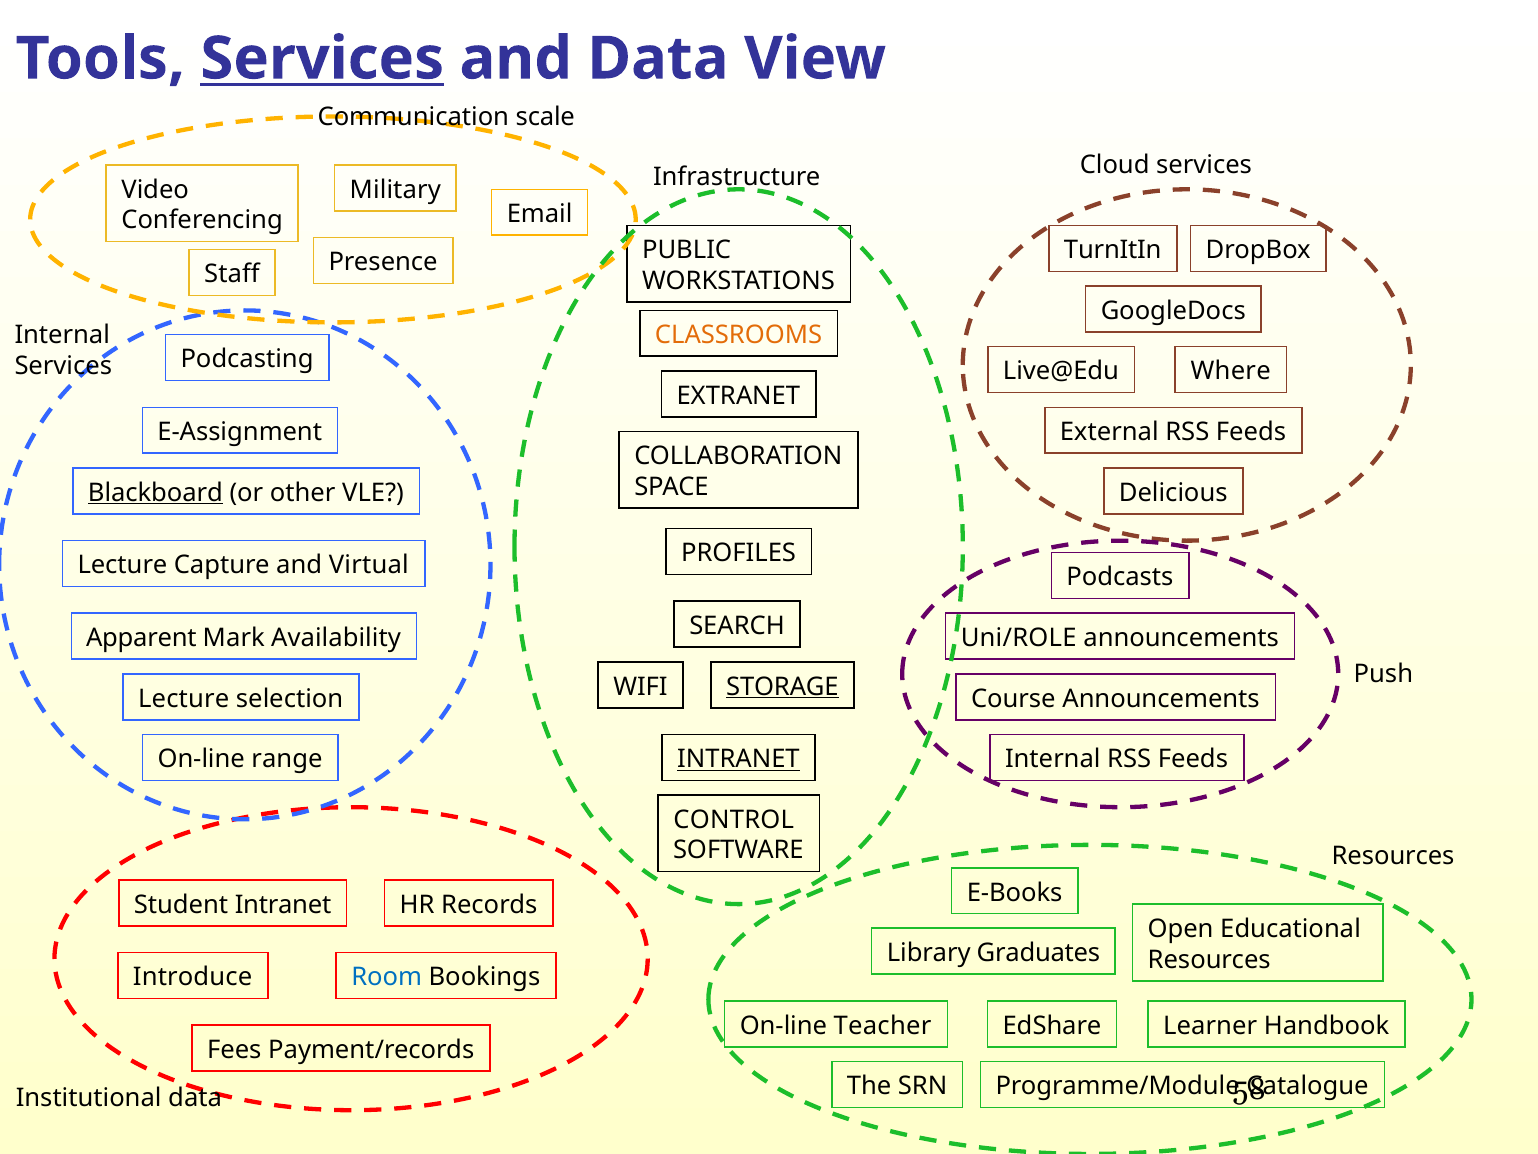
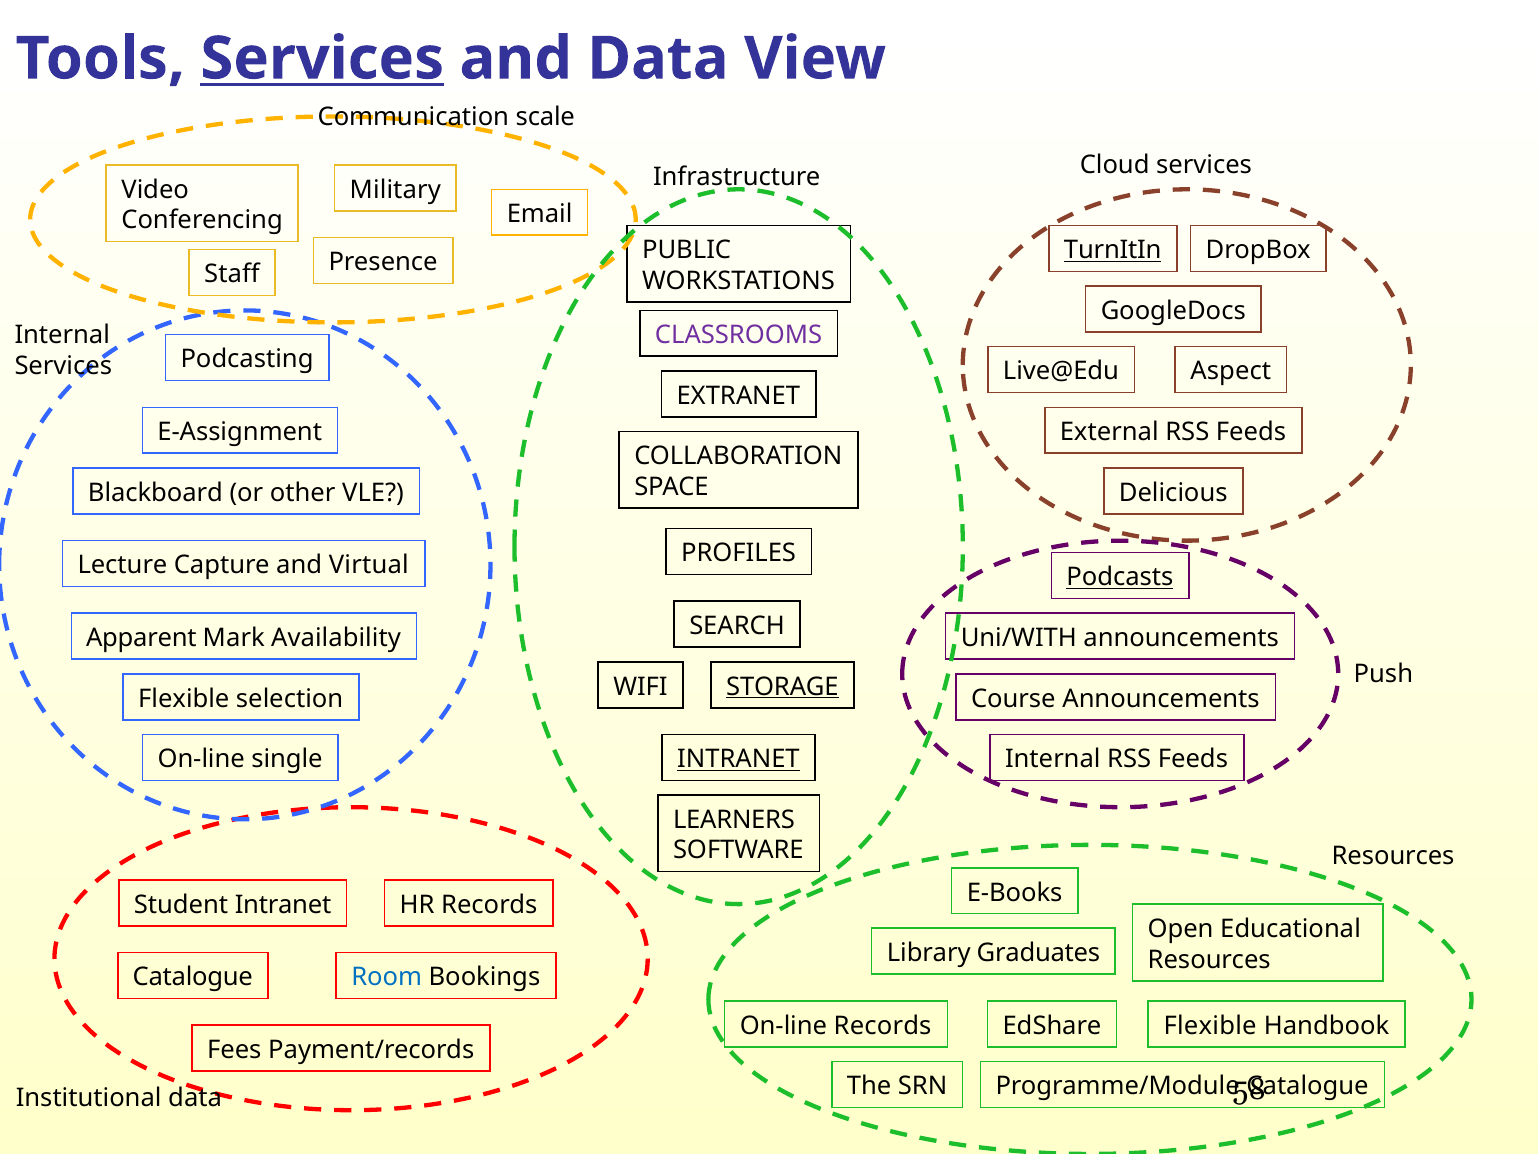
TurnItIn underline: none -> present
CLASSROOMS colour: orange -> purple
Where: Where -> Aspect
Blackboard underline: present -> none
Podcasts underline: none -> present
Uni/ROLE: Uni/ROLE -> Uni/WITH
Lecture at (184, 698): Lecture -> Flexible
range: range -> single
CONTROL: CONTROL -> LEARNERS
Introduce at (193, 977): Introduce -> Catalogue
On-line Teacher: Teacher -> Records
Learner at (1210, 1025): Learner -> Flexible
